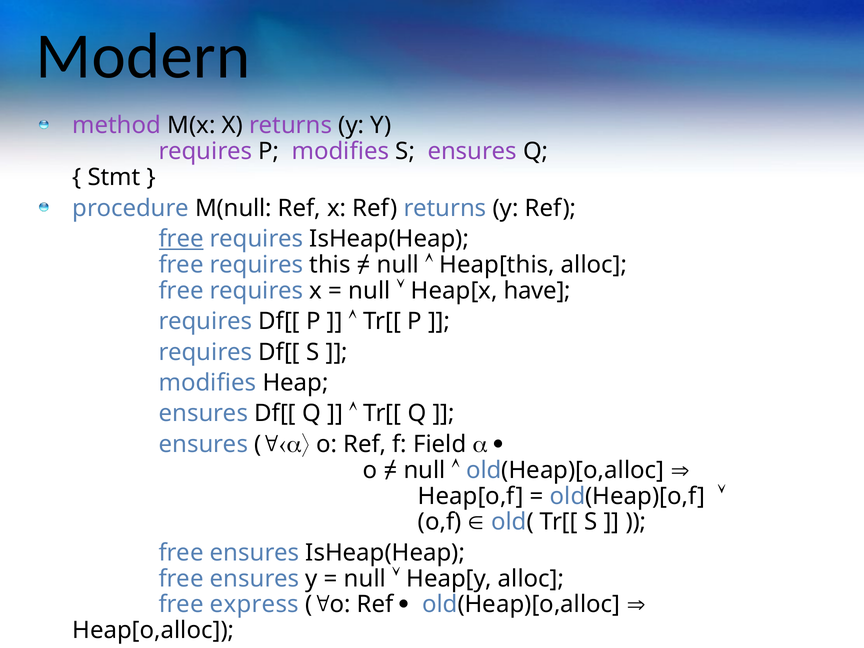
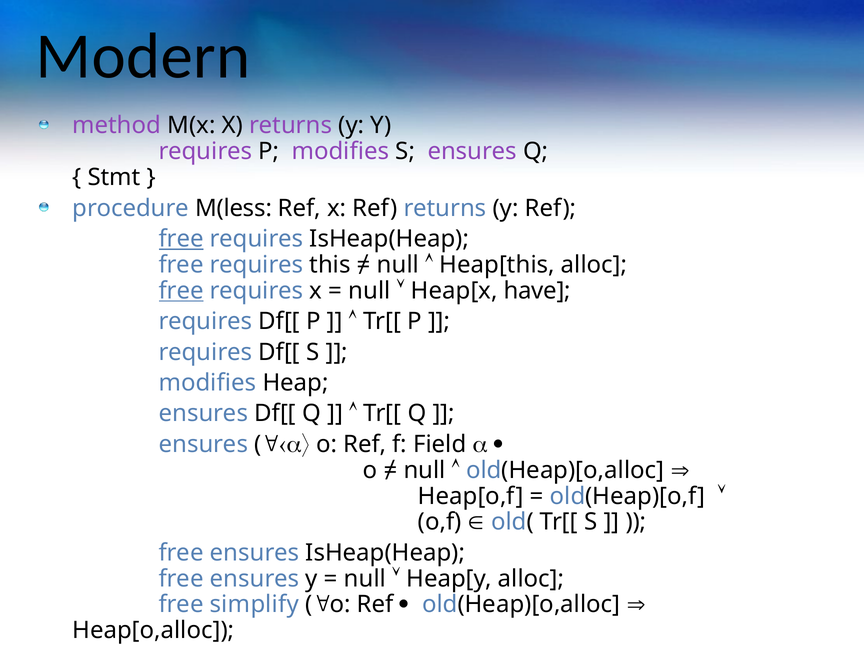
M(null: M(null -> M(less
free at (181, 291) underline: none -> present
express: express -> simplify
